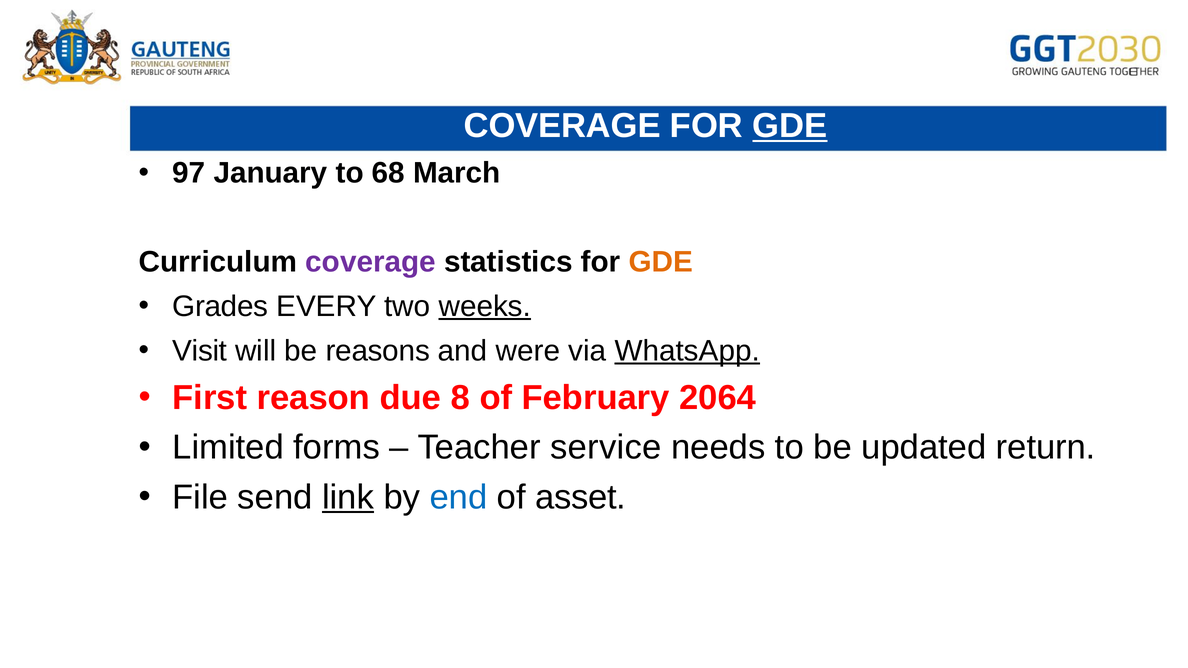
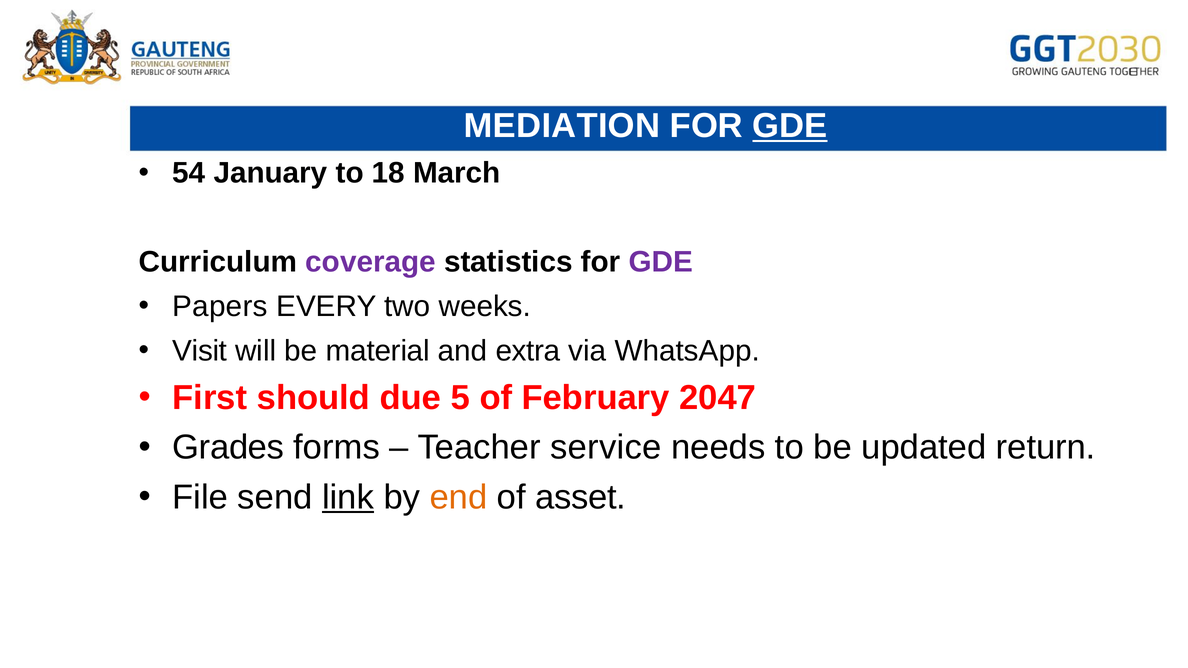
COVERAGE at (562, 126): COVERAGE -> MEDIATION
97: 97 -> 54
68: 68 -> 18
GDE at (661, 262) colour: orange -> purple
Grades: Grades -> Papers
weeks underline: present -> none
reasons: reasons -> material
were: were -> extra
WhatsApp underline: present -> none
reason: reason -> should
8: 8 -> 5
2064: 2064 -> 2047
Limited: Limited -> Grades
end colour: blue -> orange
